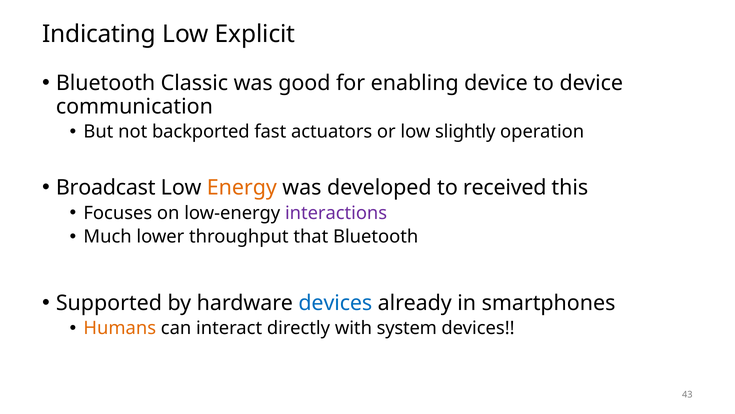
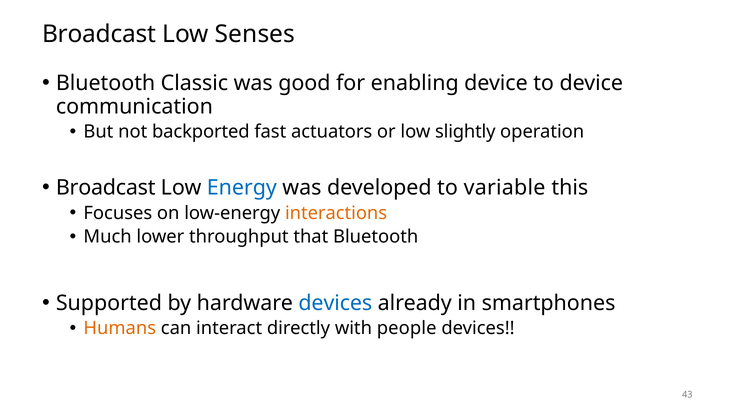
Indicating at (99, 34): Indicating -> Broadcast
Explicit: Explicit -> Senses
Energy colour: orange -> blue
received: received -> variable
interactions colour: purple -> orange
system: system -> people
